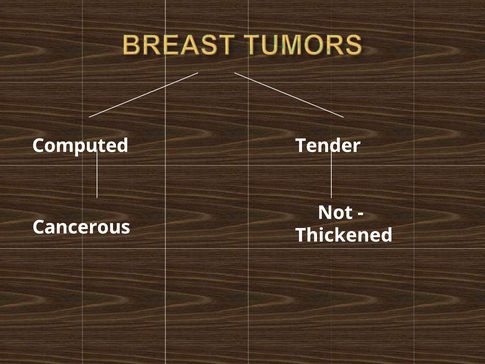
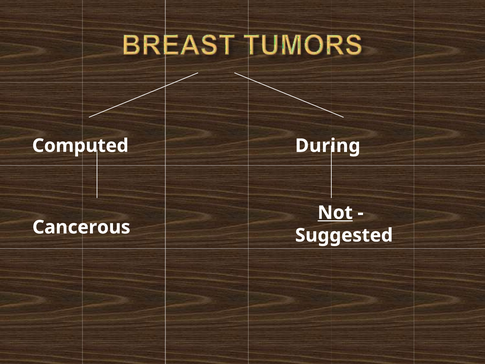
Tender: Tender -> During
Not underline: none -> present
Thickened: Thickened -> Suggested
